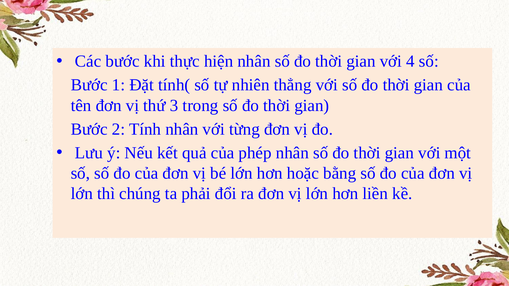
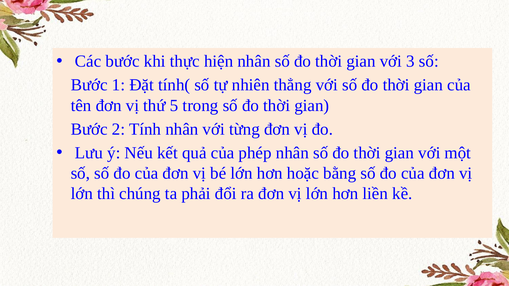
4: 4 -> 3
3: 3 -> 5
